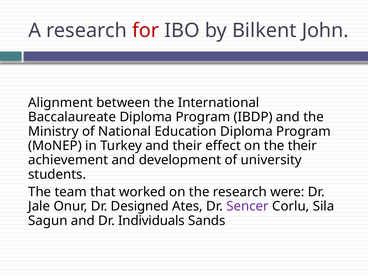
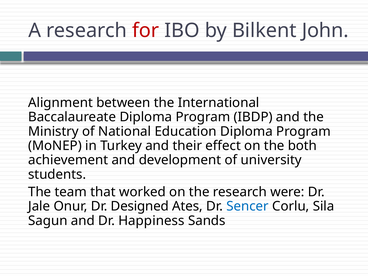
the their: their -> both
Sencer colour: purple -> blue
Individuals: Individuals -> Happiness
